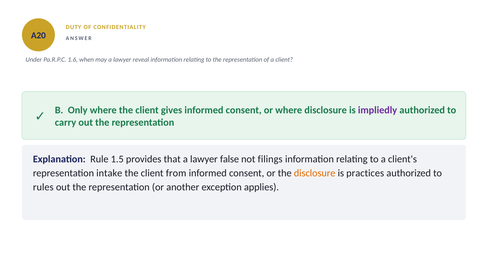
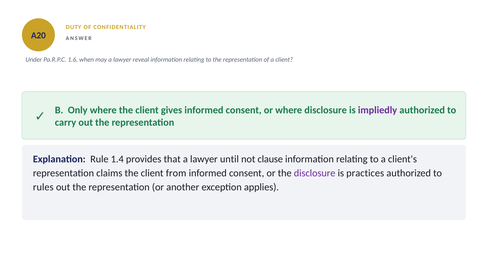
1.5: 1.5 -> 1.4
false: false -> until
filings: filings -> clause
intake: intake -> claims
disclosure at (315, 173) colour: orange -> purple
